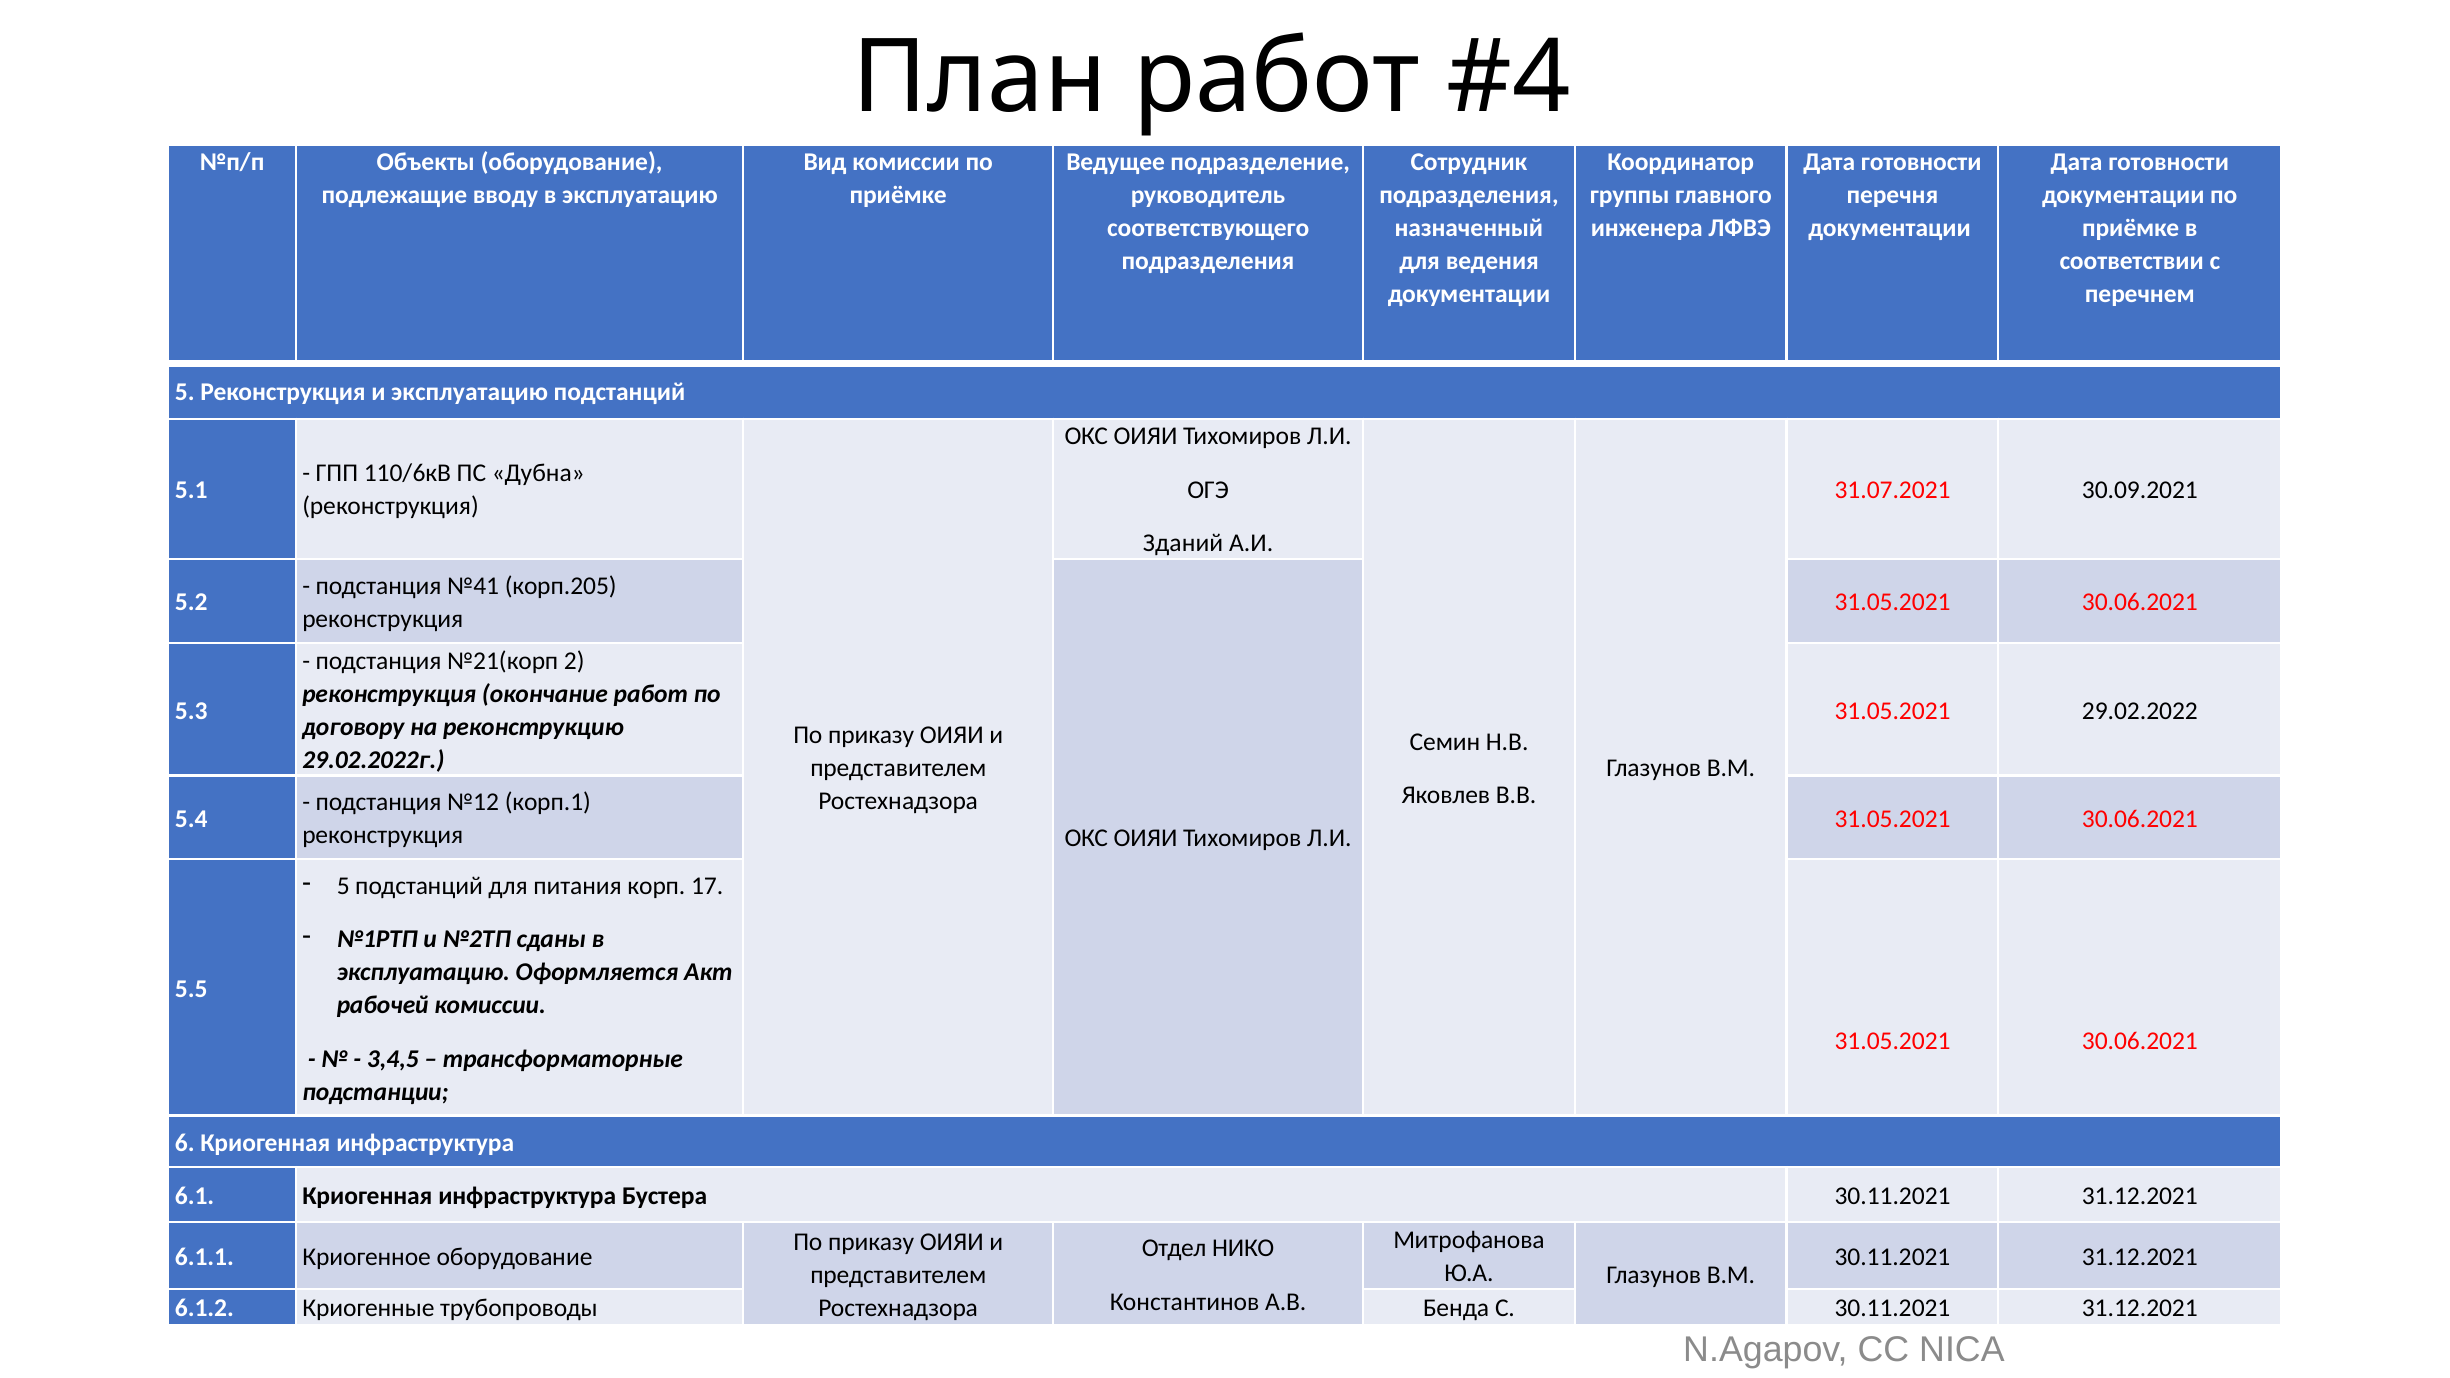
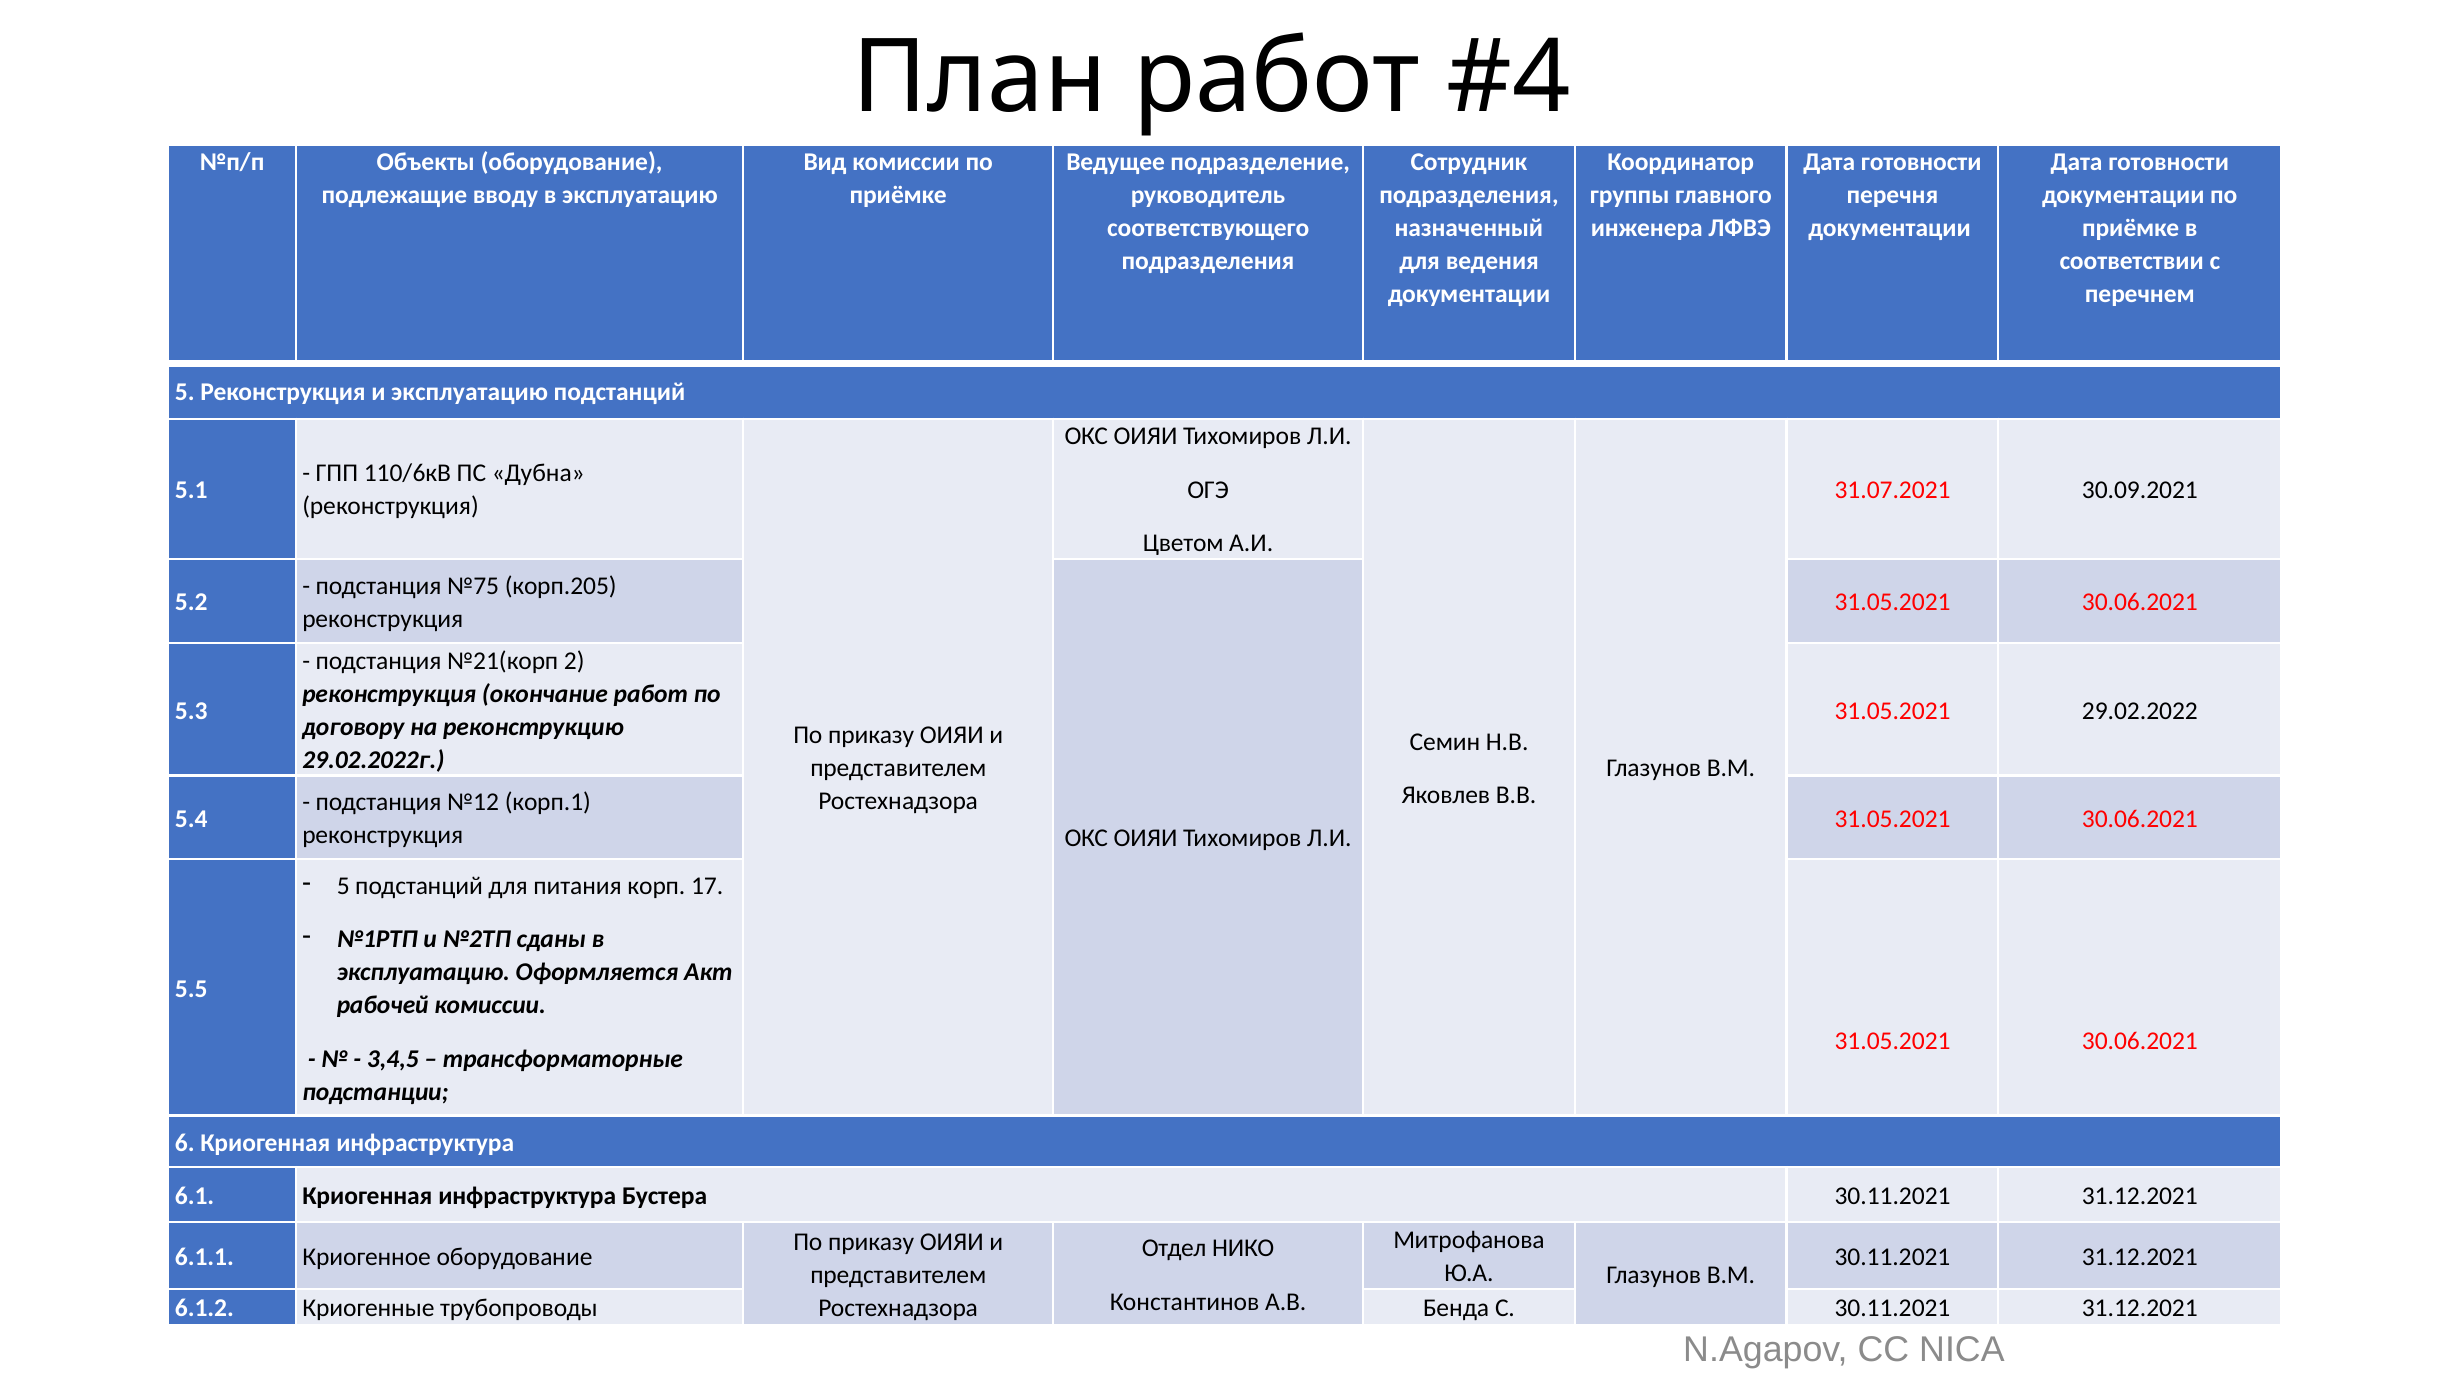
Зданий: Зданий -> Цветом
№41: №41 -> №75
